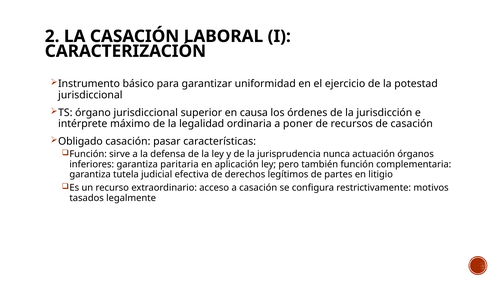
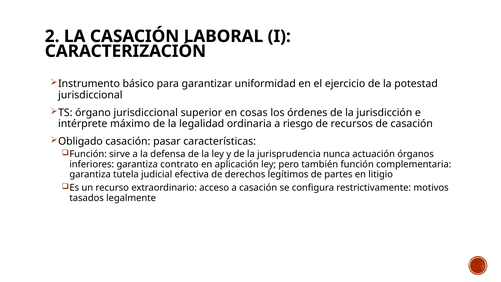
causa: causa -> cosas
poner: poner -> riesgo
paritaria: paritaria -> contrato
